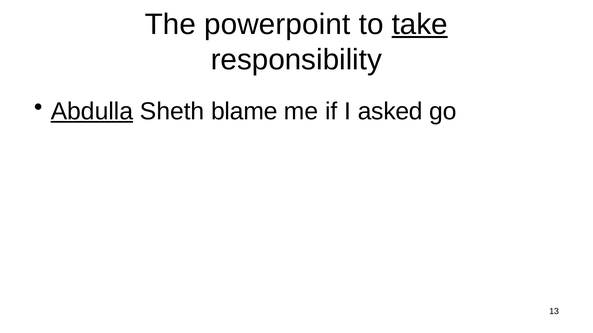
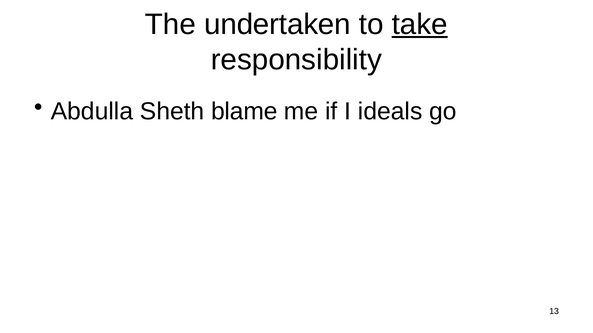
powerpoint: powerpoint -> undertaken
Abdulla underline: present -> none
asked: asked -> ideals
